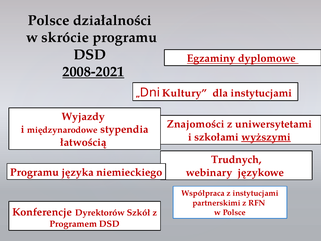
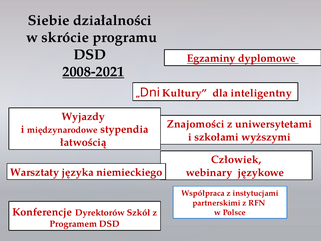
Polsce at (49, 20): Polsce -> Siebie
dla instytucjami: instytucjami -> inteligentny
wyższymi underline: present -> none
Trudnych: Trudnych -> Człowiek
Programu at (35, 172): Programu -> Warsztaty
